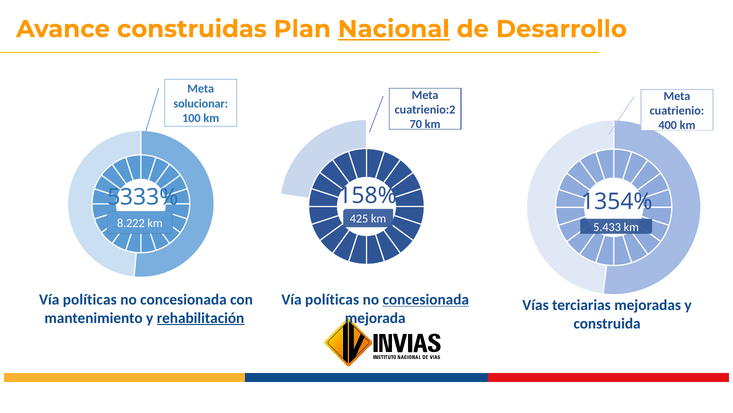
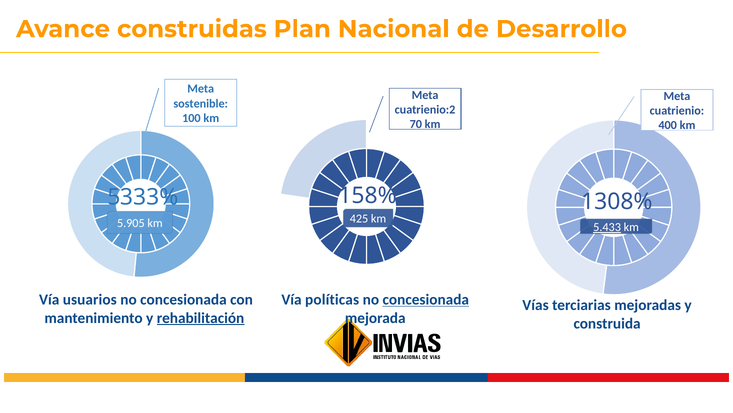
Nacional underline: present -> none
solucionar: solucionar -> sostenible
1354%: 1354% -> 1308%
8.222: 8.222 -> 5.905
5.433 underline: none -> present
políticas at (90, 299): políticas -> usuarios
